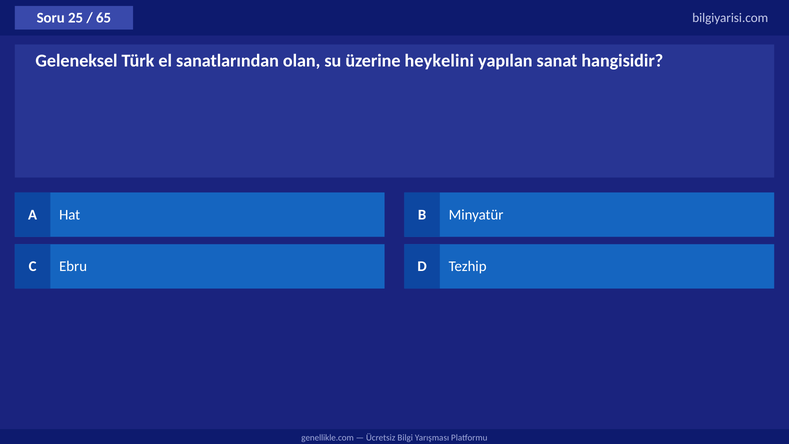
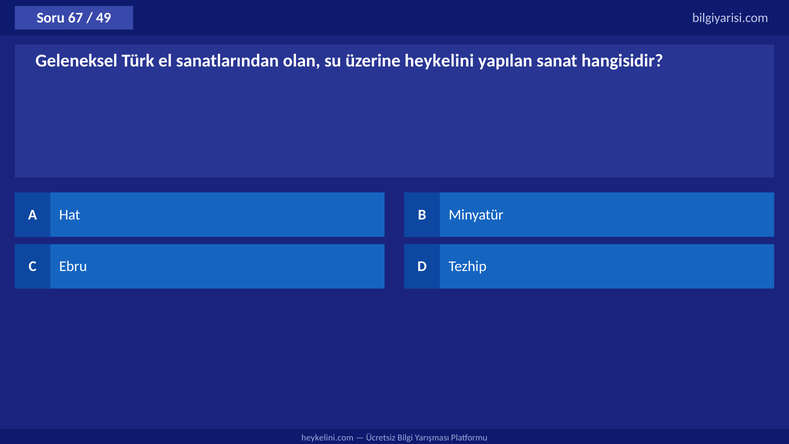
25: 25 -> 67
65: 65 -> 49
genellikle.com: genellikle.com -> heykelini.com
